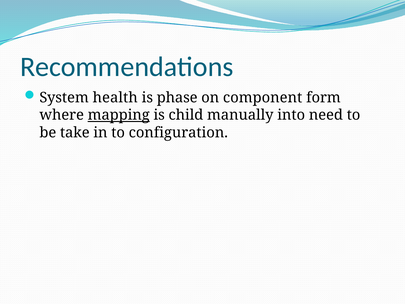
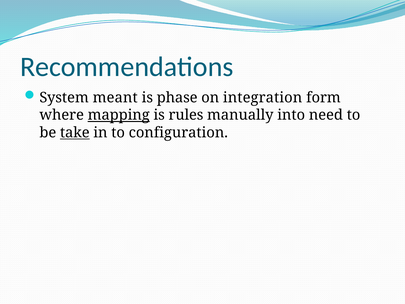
health: health -> meant
component: component -> integration
child: child -> rules
take underline: none -> present
